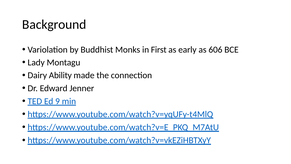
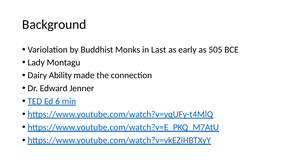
First: First -> Last
606: 606 -> 505
9: 9 -> 6
